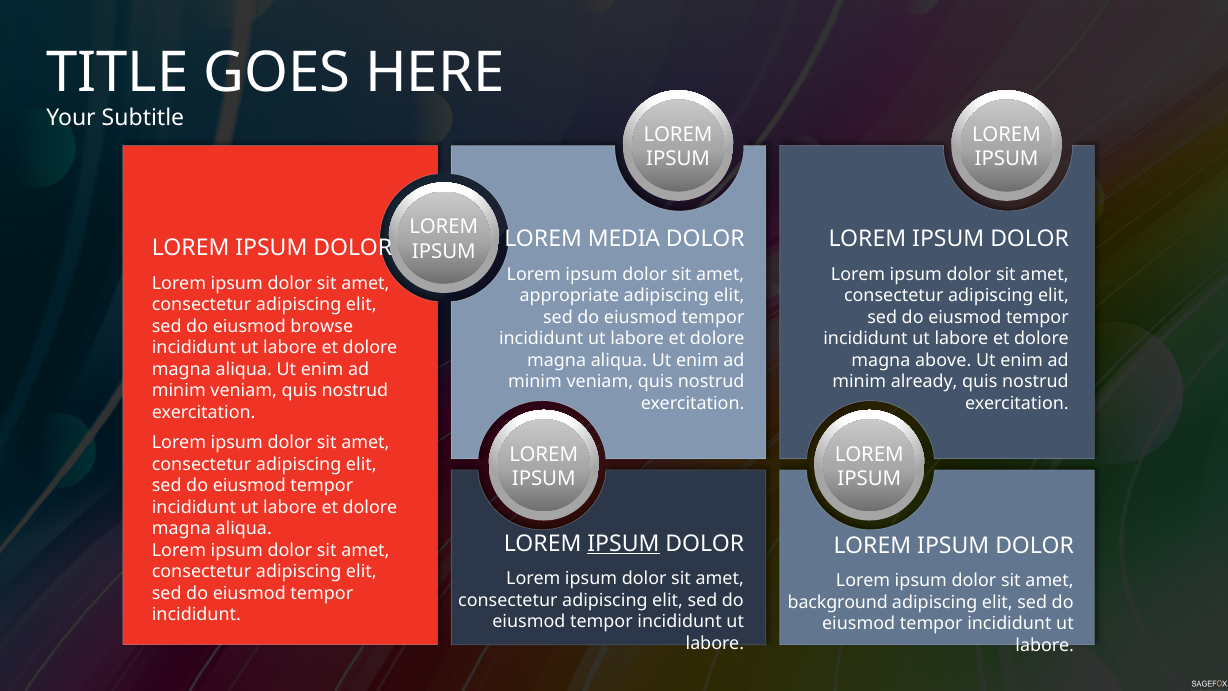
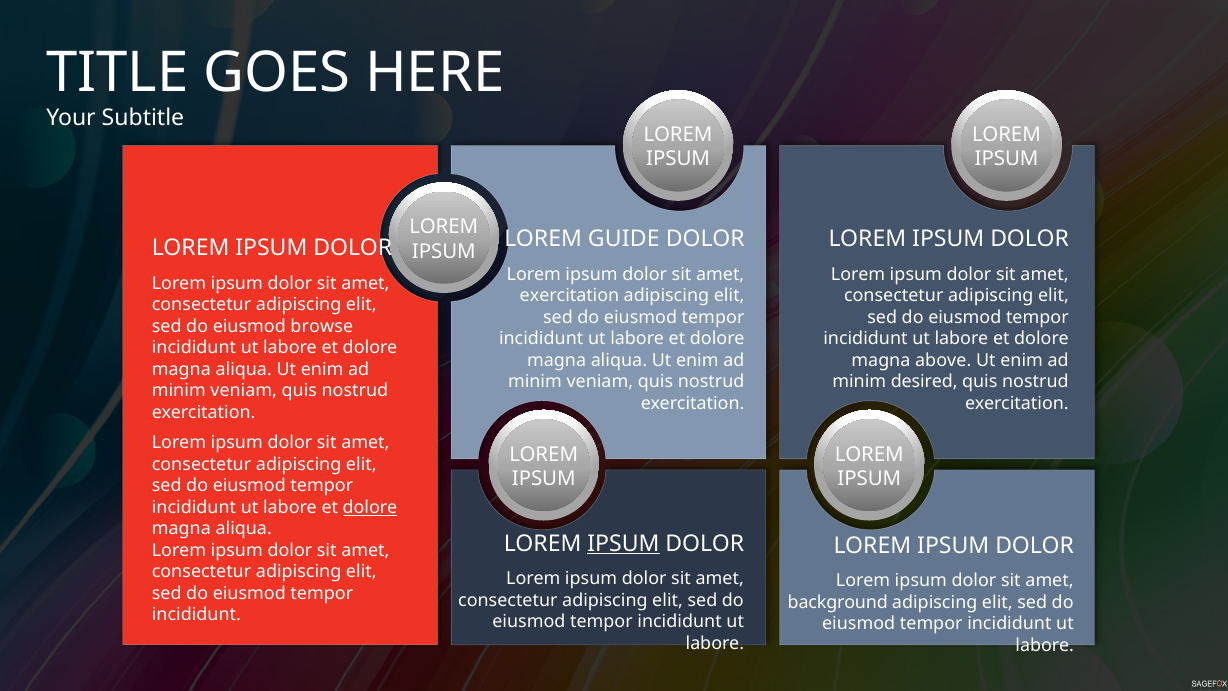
MEDIA: MEDIA -> GUIDE
appropriate at (569, 296): appropriate -> exercitation
already: already -> desired
dolore at (370, 507) underline: none -> present
